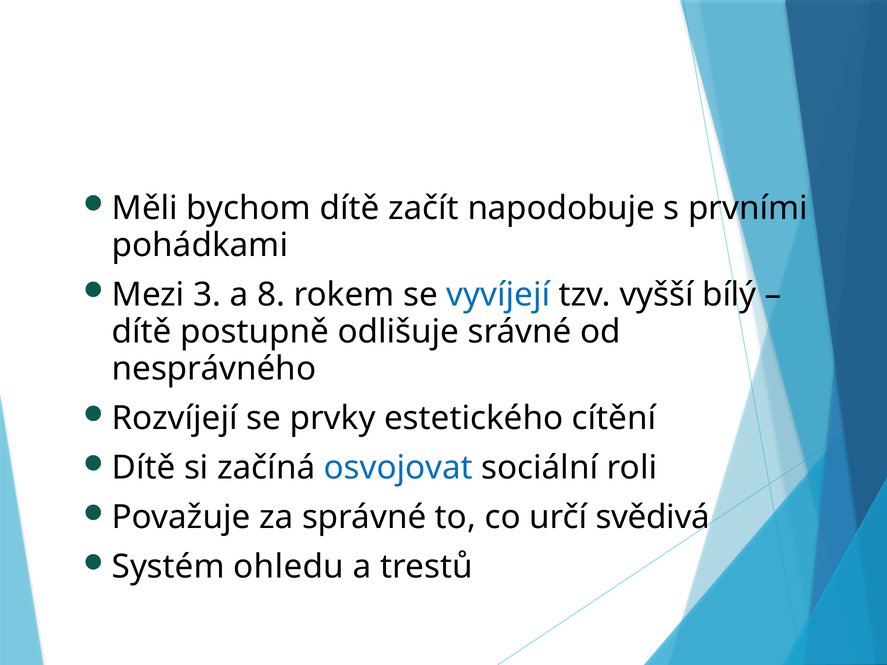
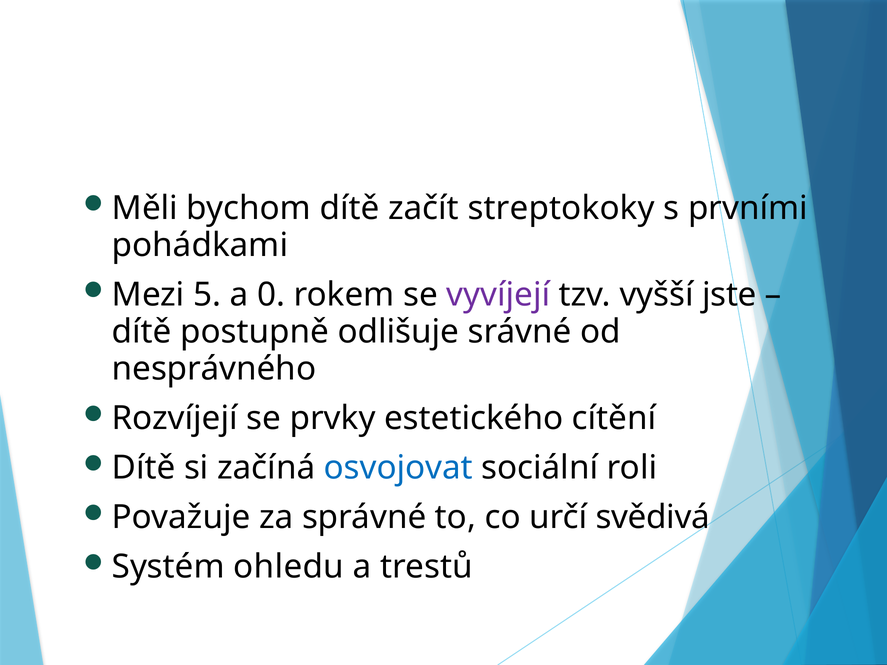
napodobuje: napodobuje -> streptokoky
3: 3 -> 5
8: 8 -> 0
vyvíjejí colour: blue -> purple
bílý: bílý -> jste
